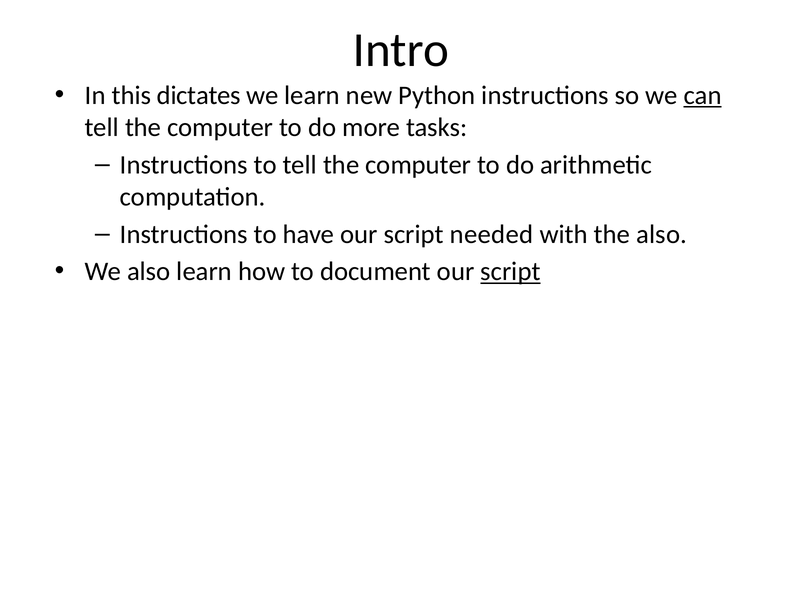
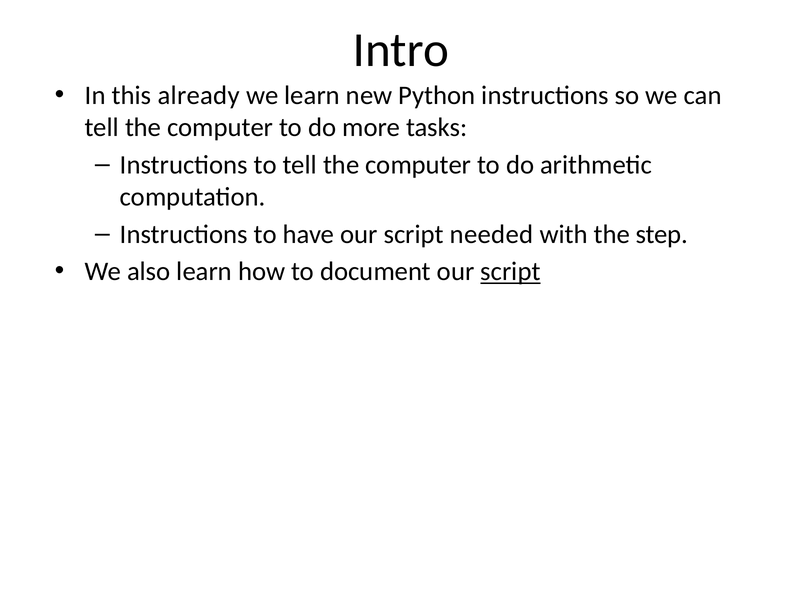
dictates: dictates -> already
can underline: present -> none
the also: also -> step
